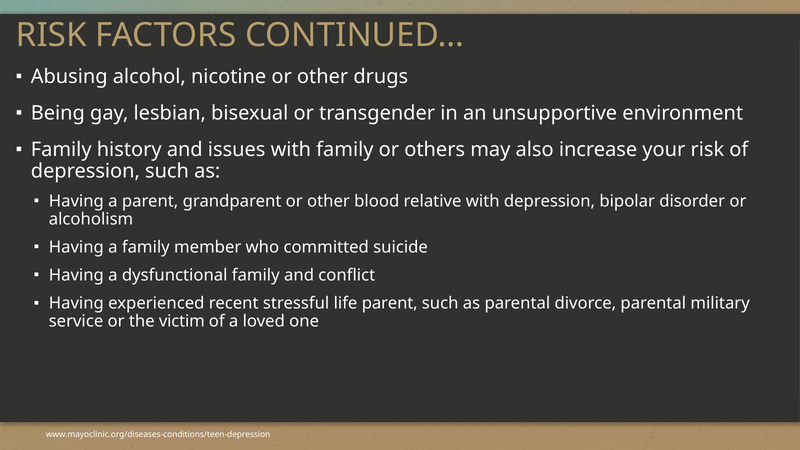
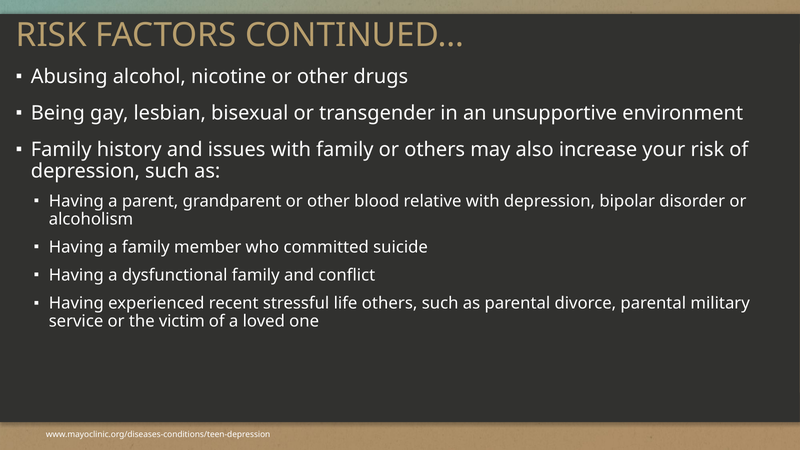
life parent: parent -> others
